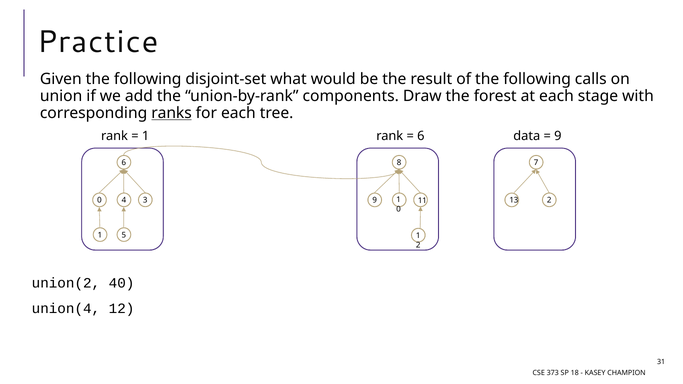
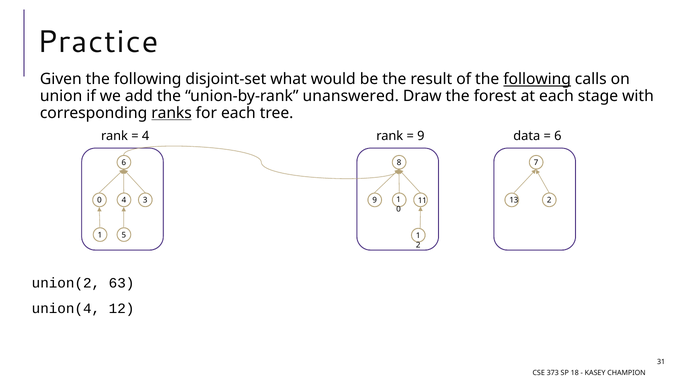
following at (537, 79) underline: none -> present
components: components -> unanswered
1 at (146, 136): 1 -> 4
6 at (421, 136): 6 -> 9
9 at (558, 136): 9 -> 6
40: 40 -> 63
